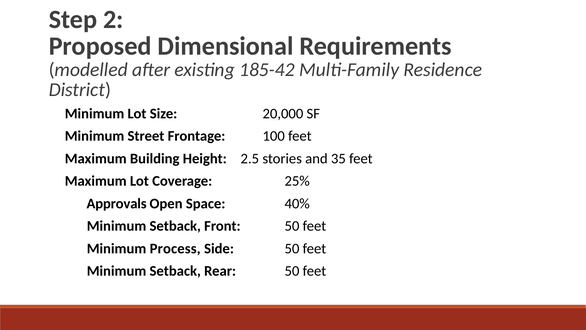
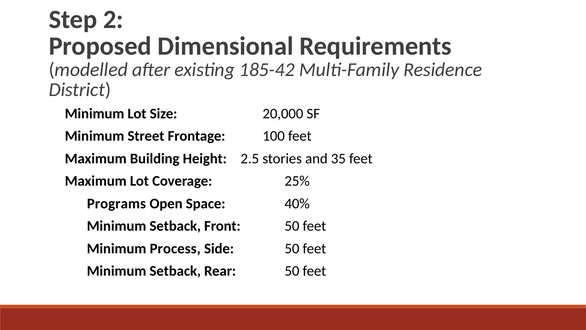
Approvals: Approvals -> Programs
